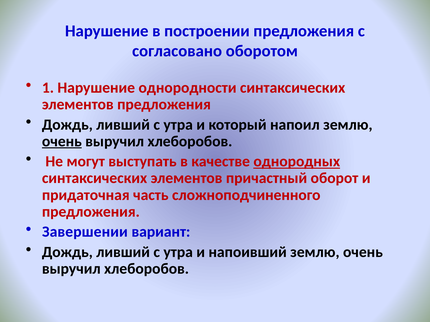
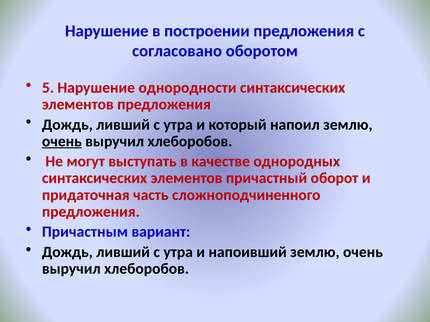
1: 1 -> 5
однородных underline: present -> none
Завершении: Завершении -> Причастным
